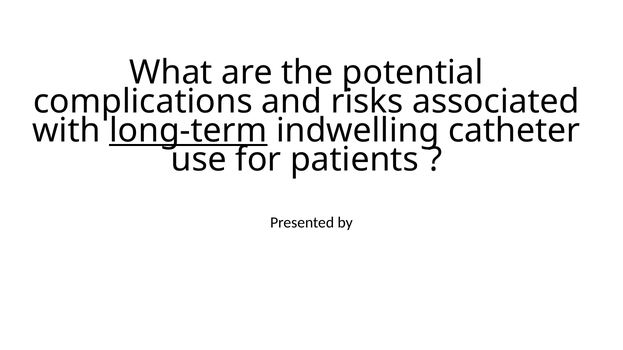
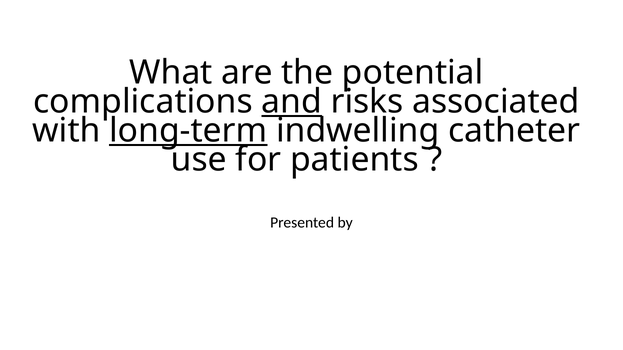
and underline: none -> present
